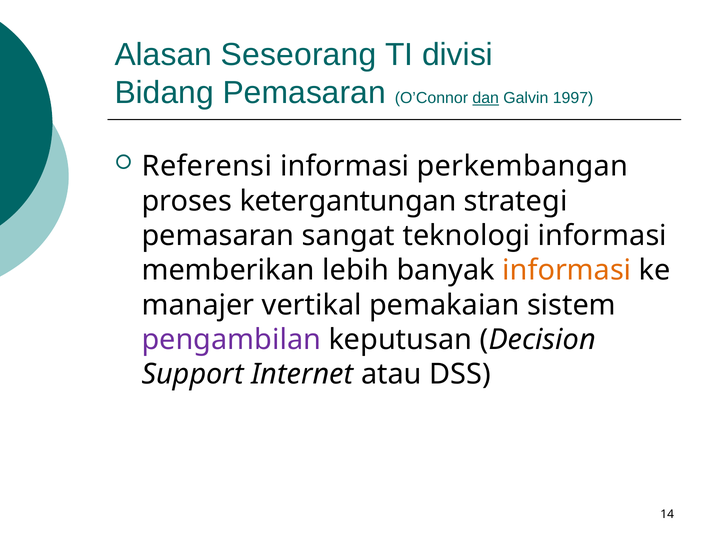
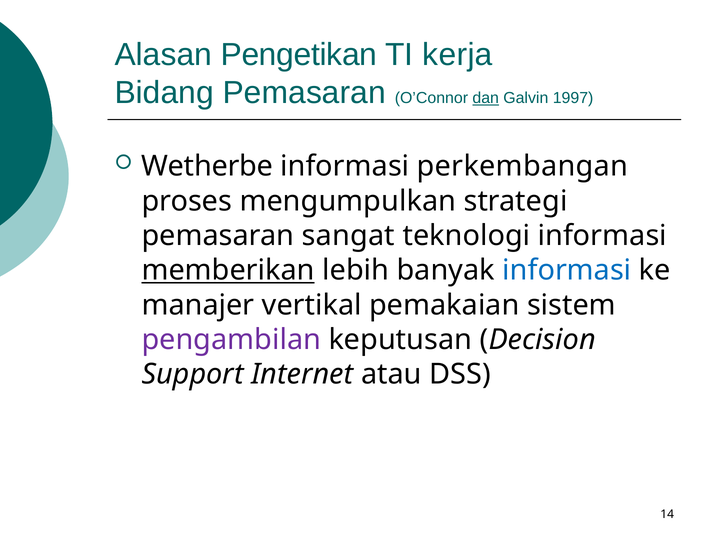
Seseorang: Seseorang -> Pengetikan
divisi: divisi -> kerja
Referensi: Referensi -> Wetherbe
ketergantungan: ketergantungan -> mengumpulkan
memberikan underline: none -> present
informasi at (567, 270) colour: orange -> blue
